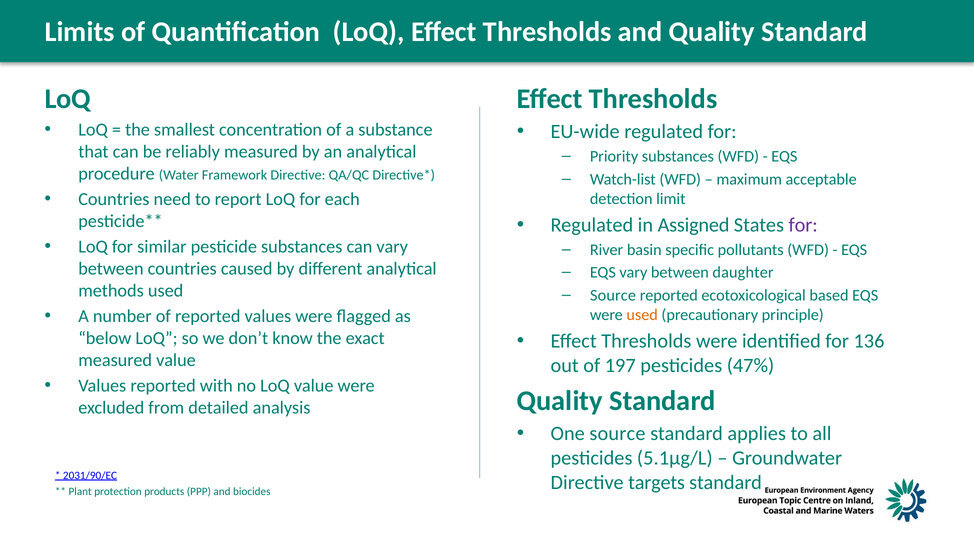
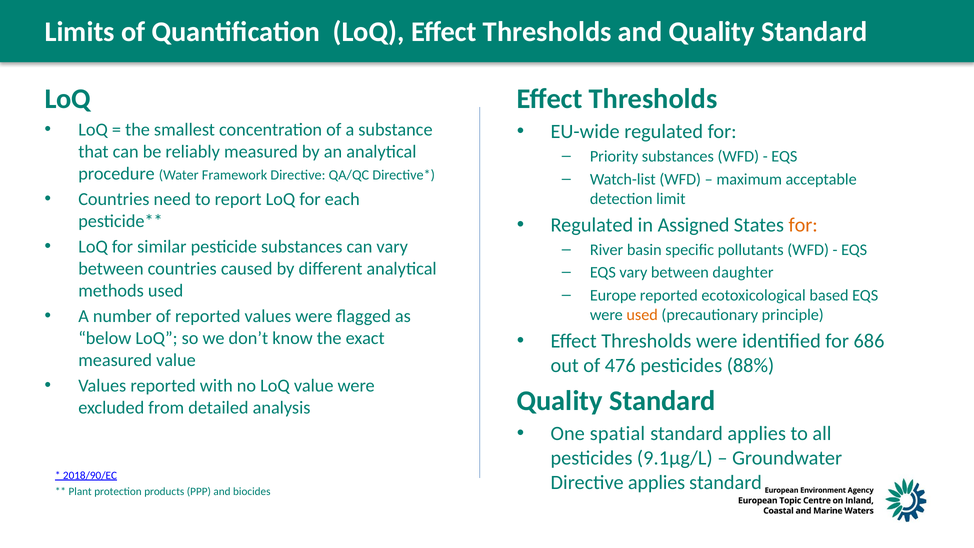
for at (803, 225) colour: purple -> orange
Source at (613, 295): Source -> Europe
136: 136 -> 686
197: 197 -> 476
47%: 47% -> 88%
One source: source -> spatial
5.1µg/L: 5.1µg/L -> 9.1µg/L
2031/90/EC: 2031/90/EC -> 2018/90/EC
Directive targets: targets -> applies
